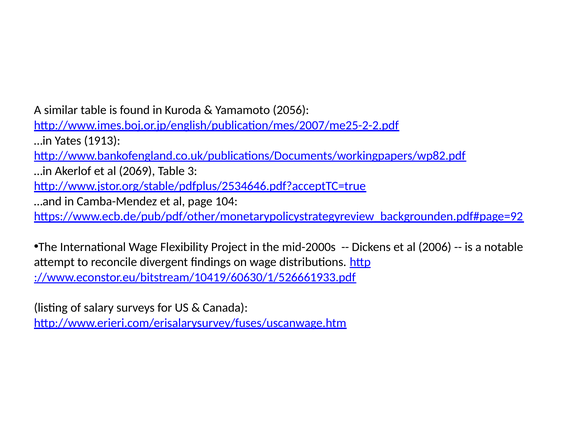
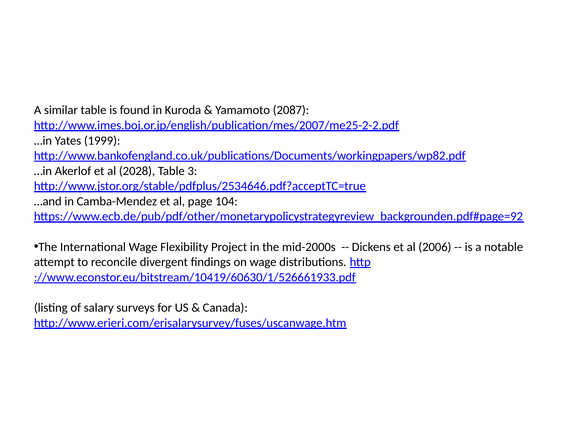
2056: 2056 -> 2087
1913: 1913 -> 1999
2069: 2069 -> 2028
